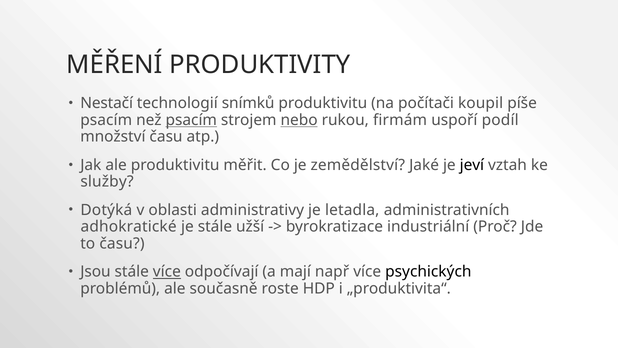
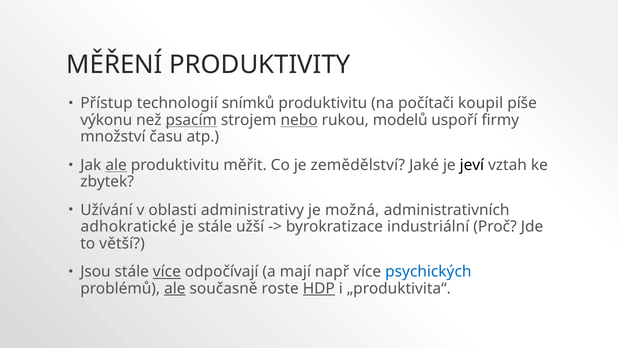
Nestačí: Nestačí -> Přístup
psacím at (106, 120): psacím -> výkonu
firmám: firmám -> modelů
podíl: podíl -> firmy
ale at (116, 165) underline: none -> present
služby: služby -> zbytek
Dotýká: Dotýká -> Užívání
letadla: letadla -> možná
to času: času -> větší
psychických colour: black -> blue
ale at (175, 288) underline: none -> present
HDP underline: none -> present
